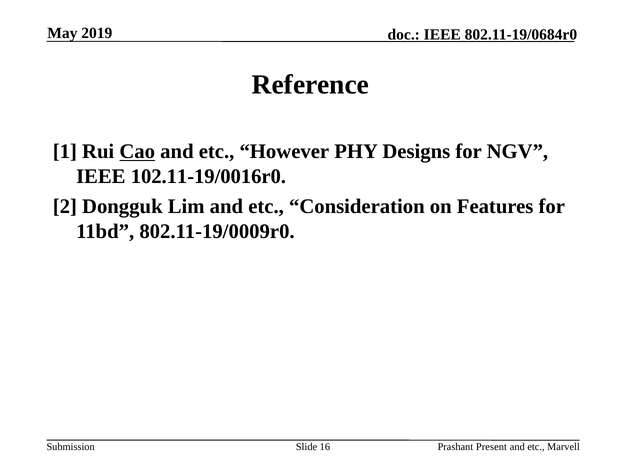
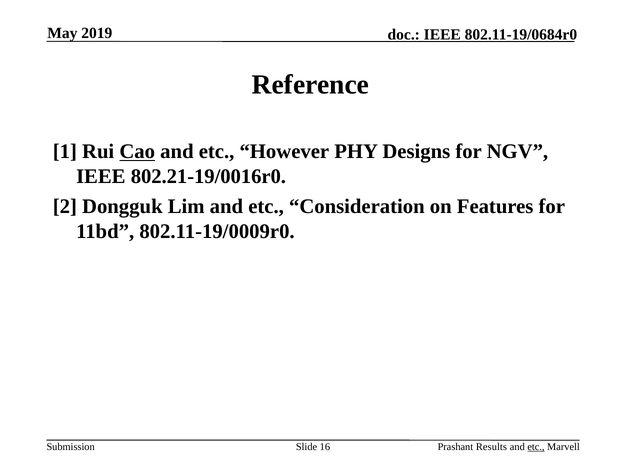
102.11-19/0016r0: 102.11-19/0016r0 -> 802.21-19/0016r0
Present: Present -> Results
etc at (536, 447) underline: none -> present
